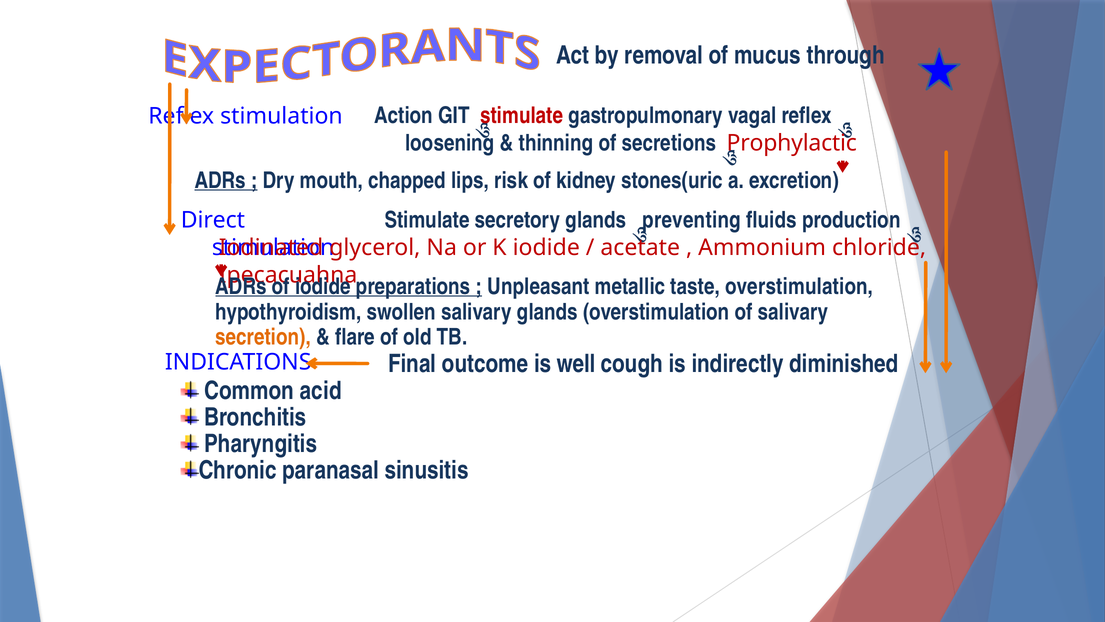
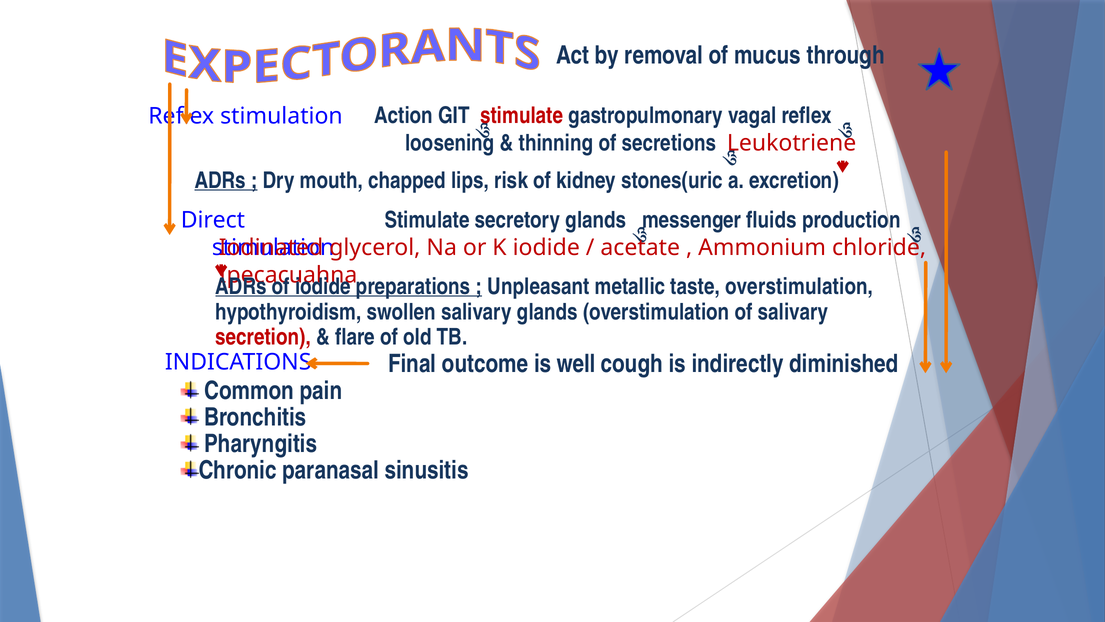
Prophylactic: Prophylactic -> Leukotriene
preventing: preventing -> messenger
secretion colour: orange -> red
acid: acid -> pain
